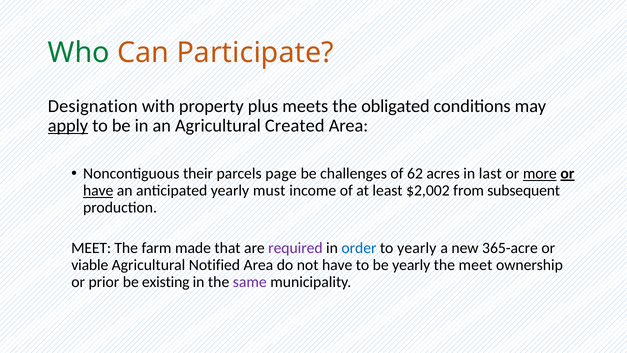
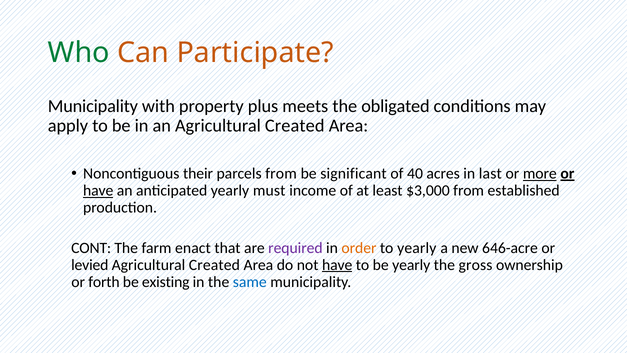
Designation at (93, 106): Designation -> Municipality
apply underline: present -> none
parcels page: page -> from
challenges: challenges -> significant
62: 62 -> 40
$2,002: $2,002 -> $3,000
subsequent: subsequent -> established
MEET at (91, 248): MEET -> CONT
made: made -> enact
order colour: blue -> orange
365-acre: 365-acre -> 646-acre
viable: viable -> levied
Notified at (214, 265): Notified -> Created
have at (337, 265) underline: none -> present
the meet: meet -> gross
prior: prior -> forth
same colour: purple -> blue
